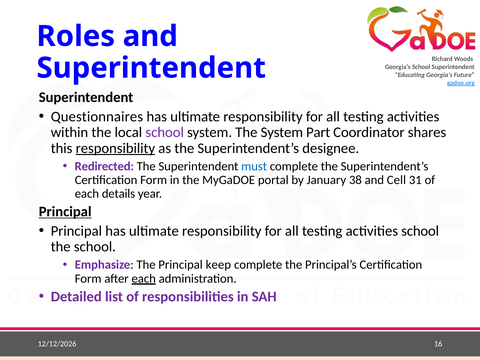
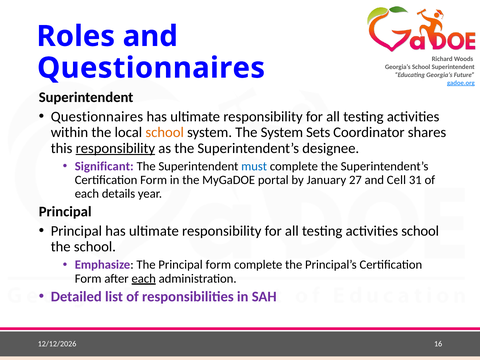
Superintendent at (151, 68): Superintendent -> Questionnaires
school at (165, 132) colour: purple -> orange
Part: Part -> Sets
Redirected: Redirected -> Significant
38: 38 -> 27
Principal at (65, 212) underline: present -> none
Principal keep: keep -> form
